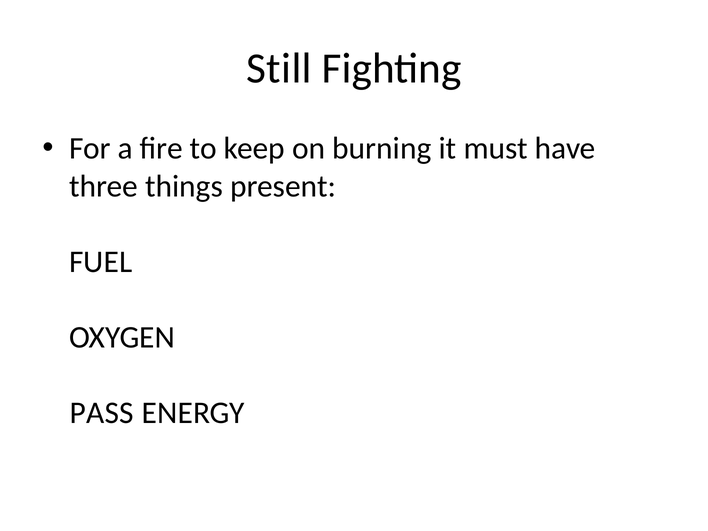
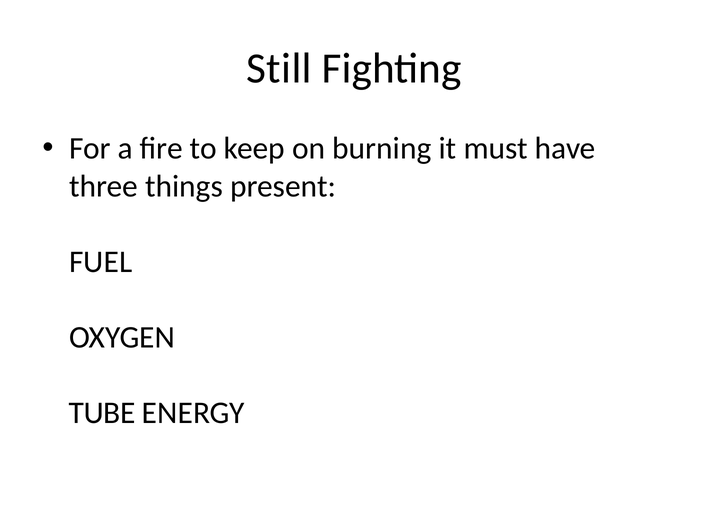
PASS: PASS -> TUBE
